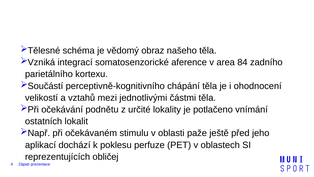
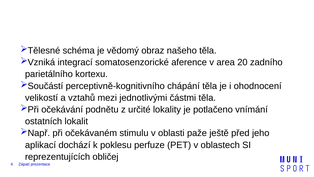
84: 84 -> 20
